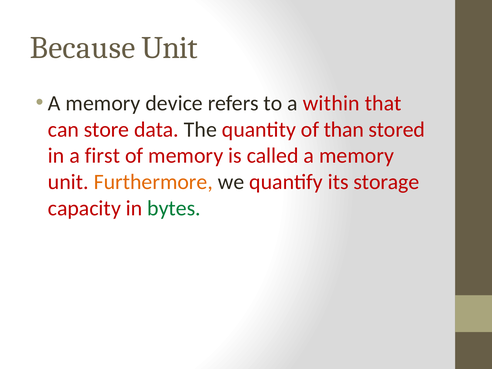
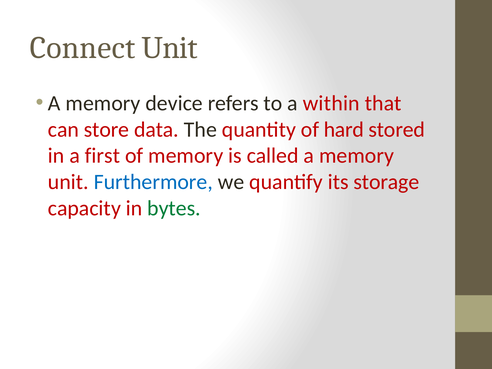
Because: Because -> Connect
than: than -> hard
Furthermore colour: orange -> blue
